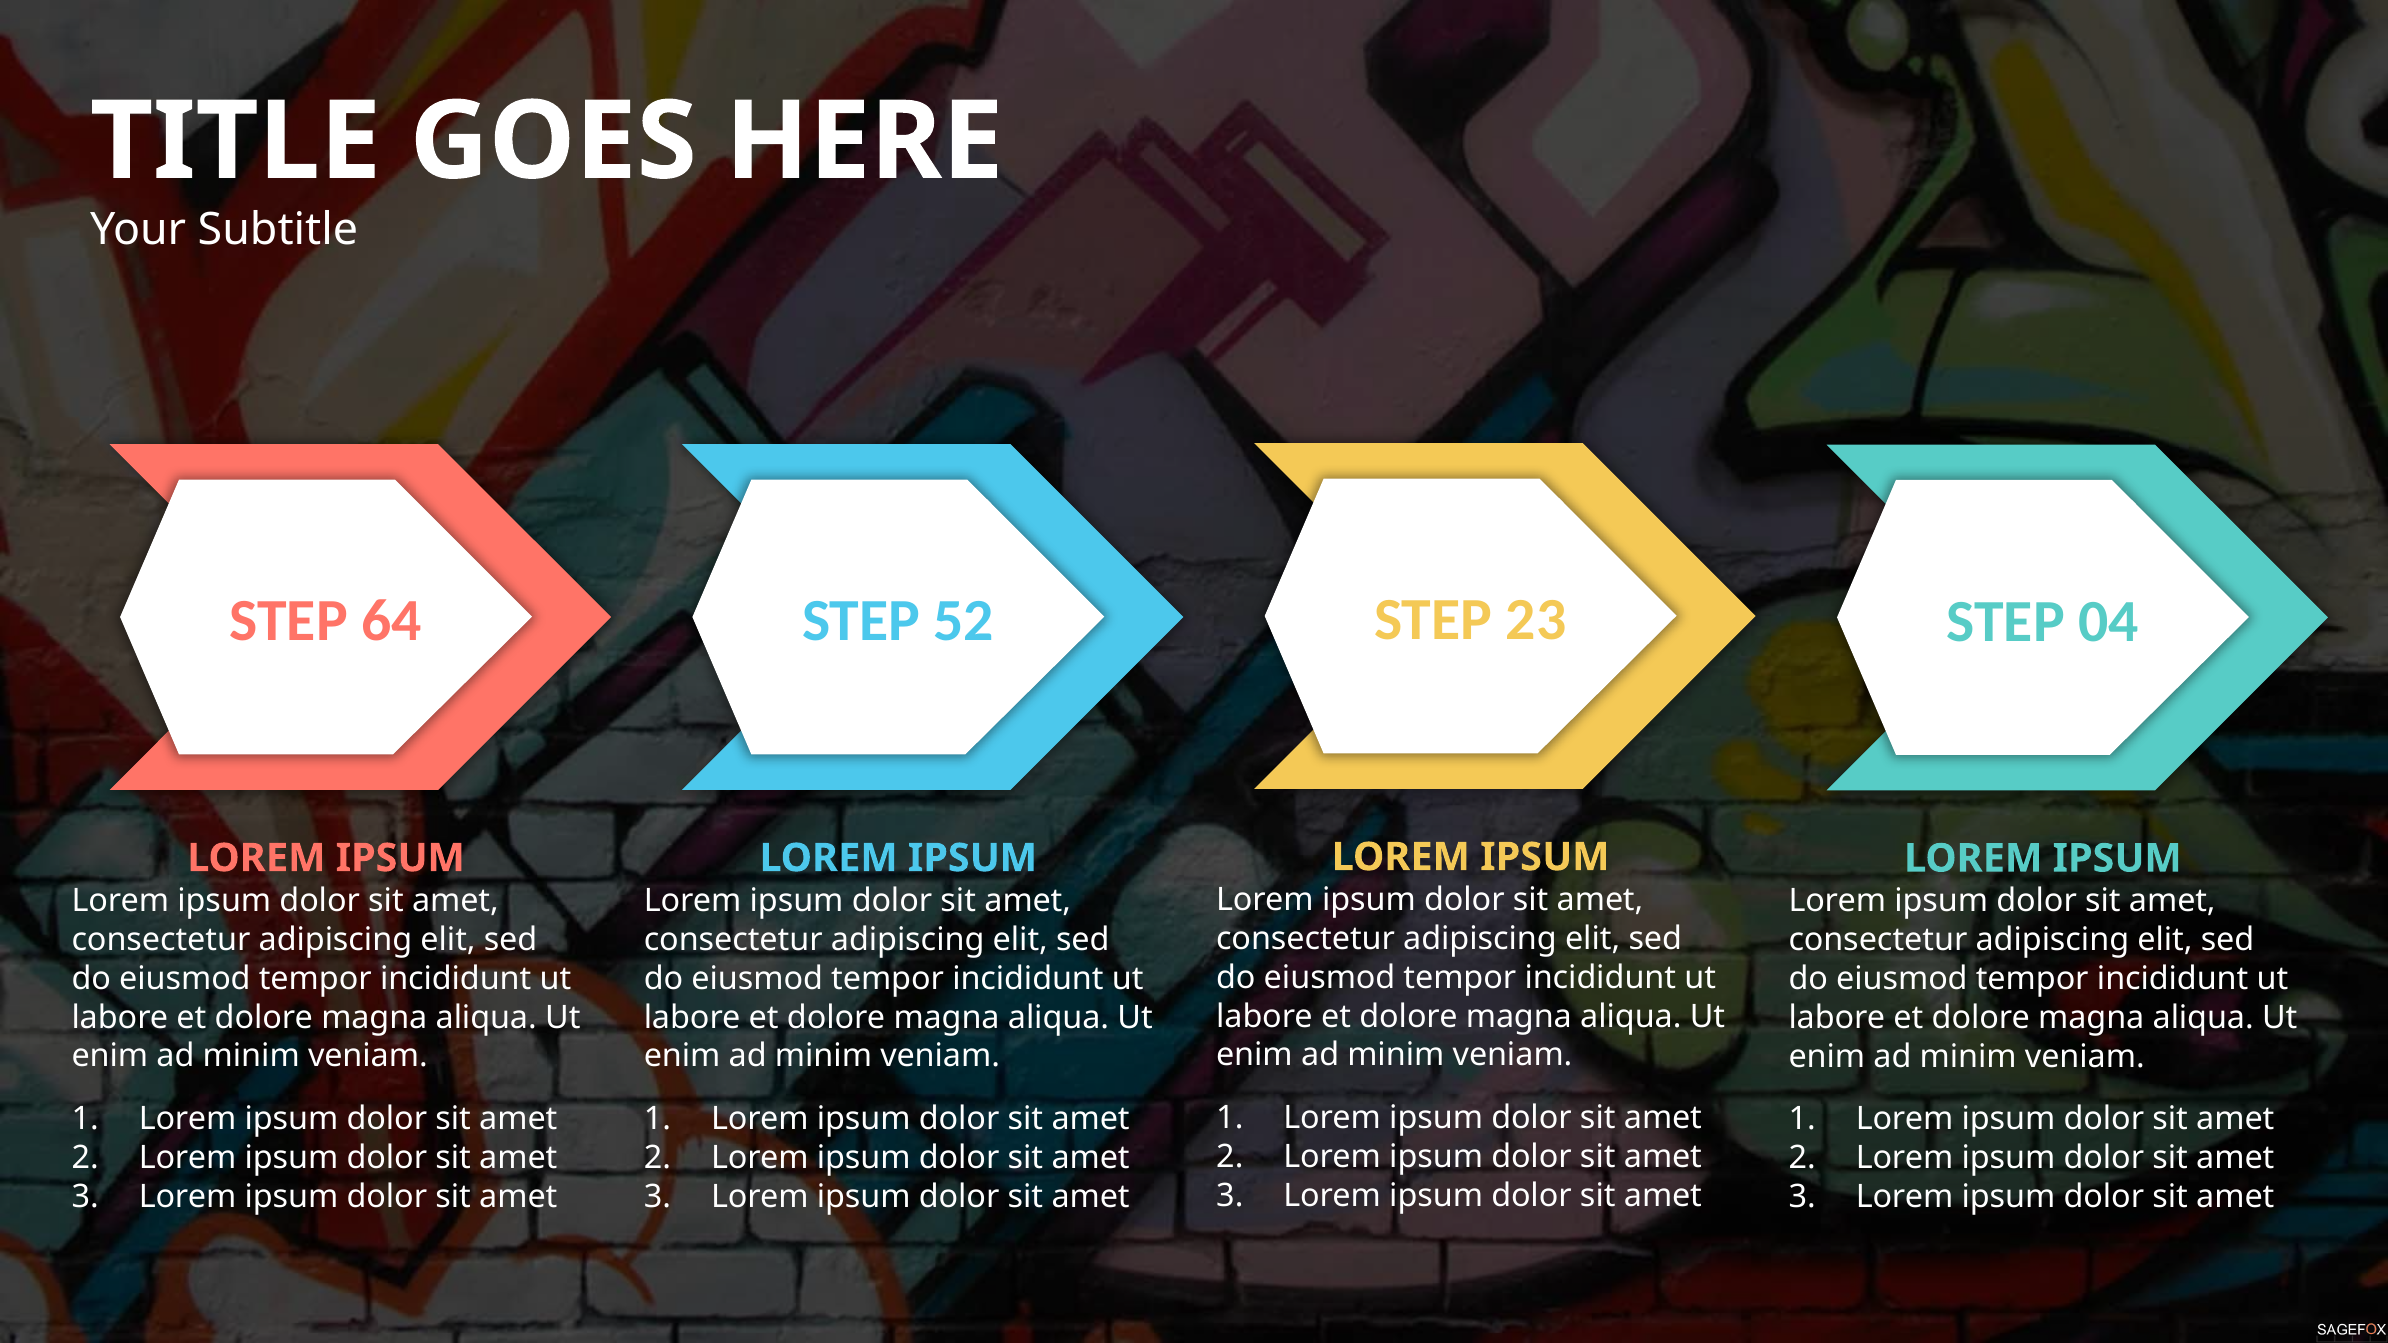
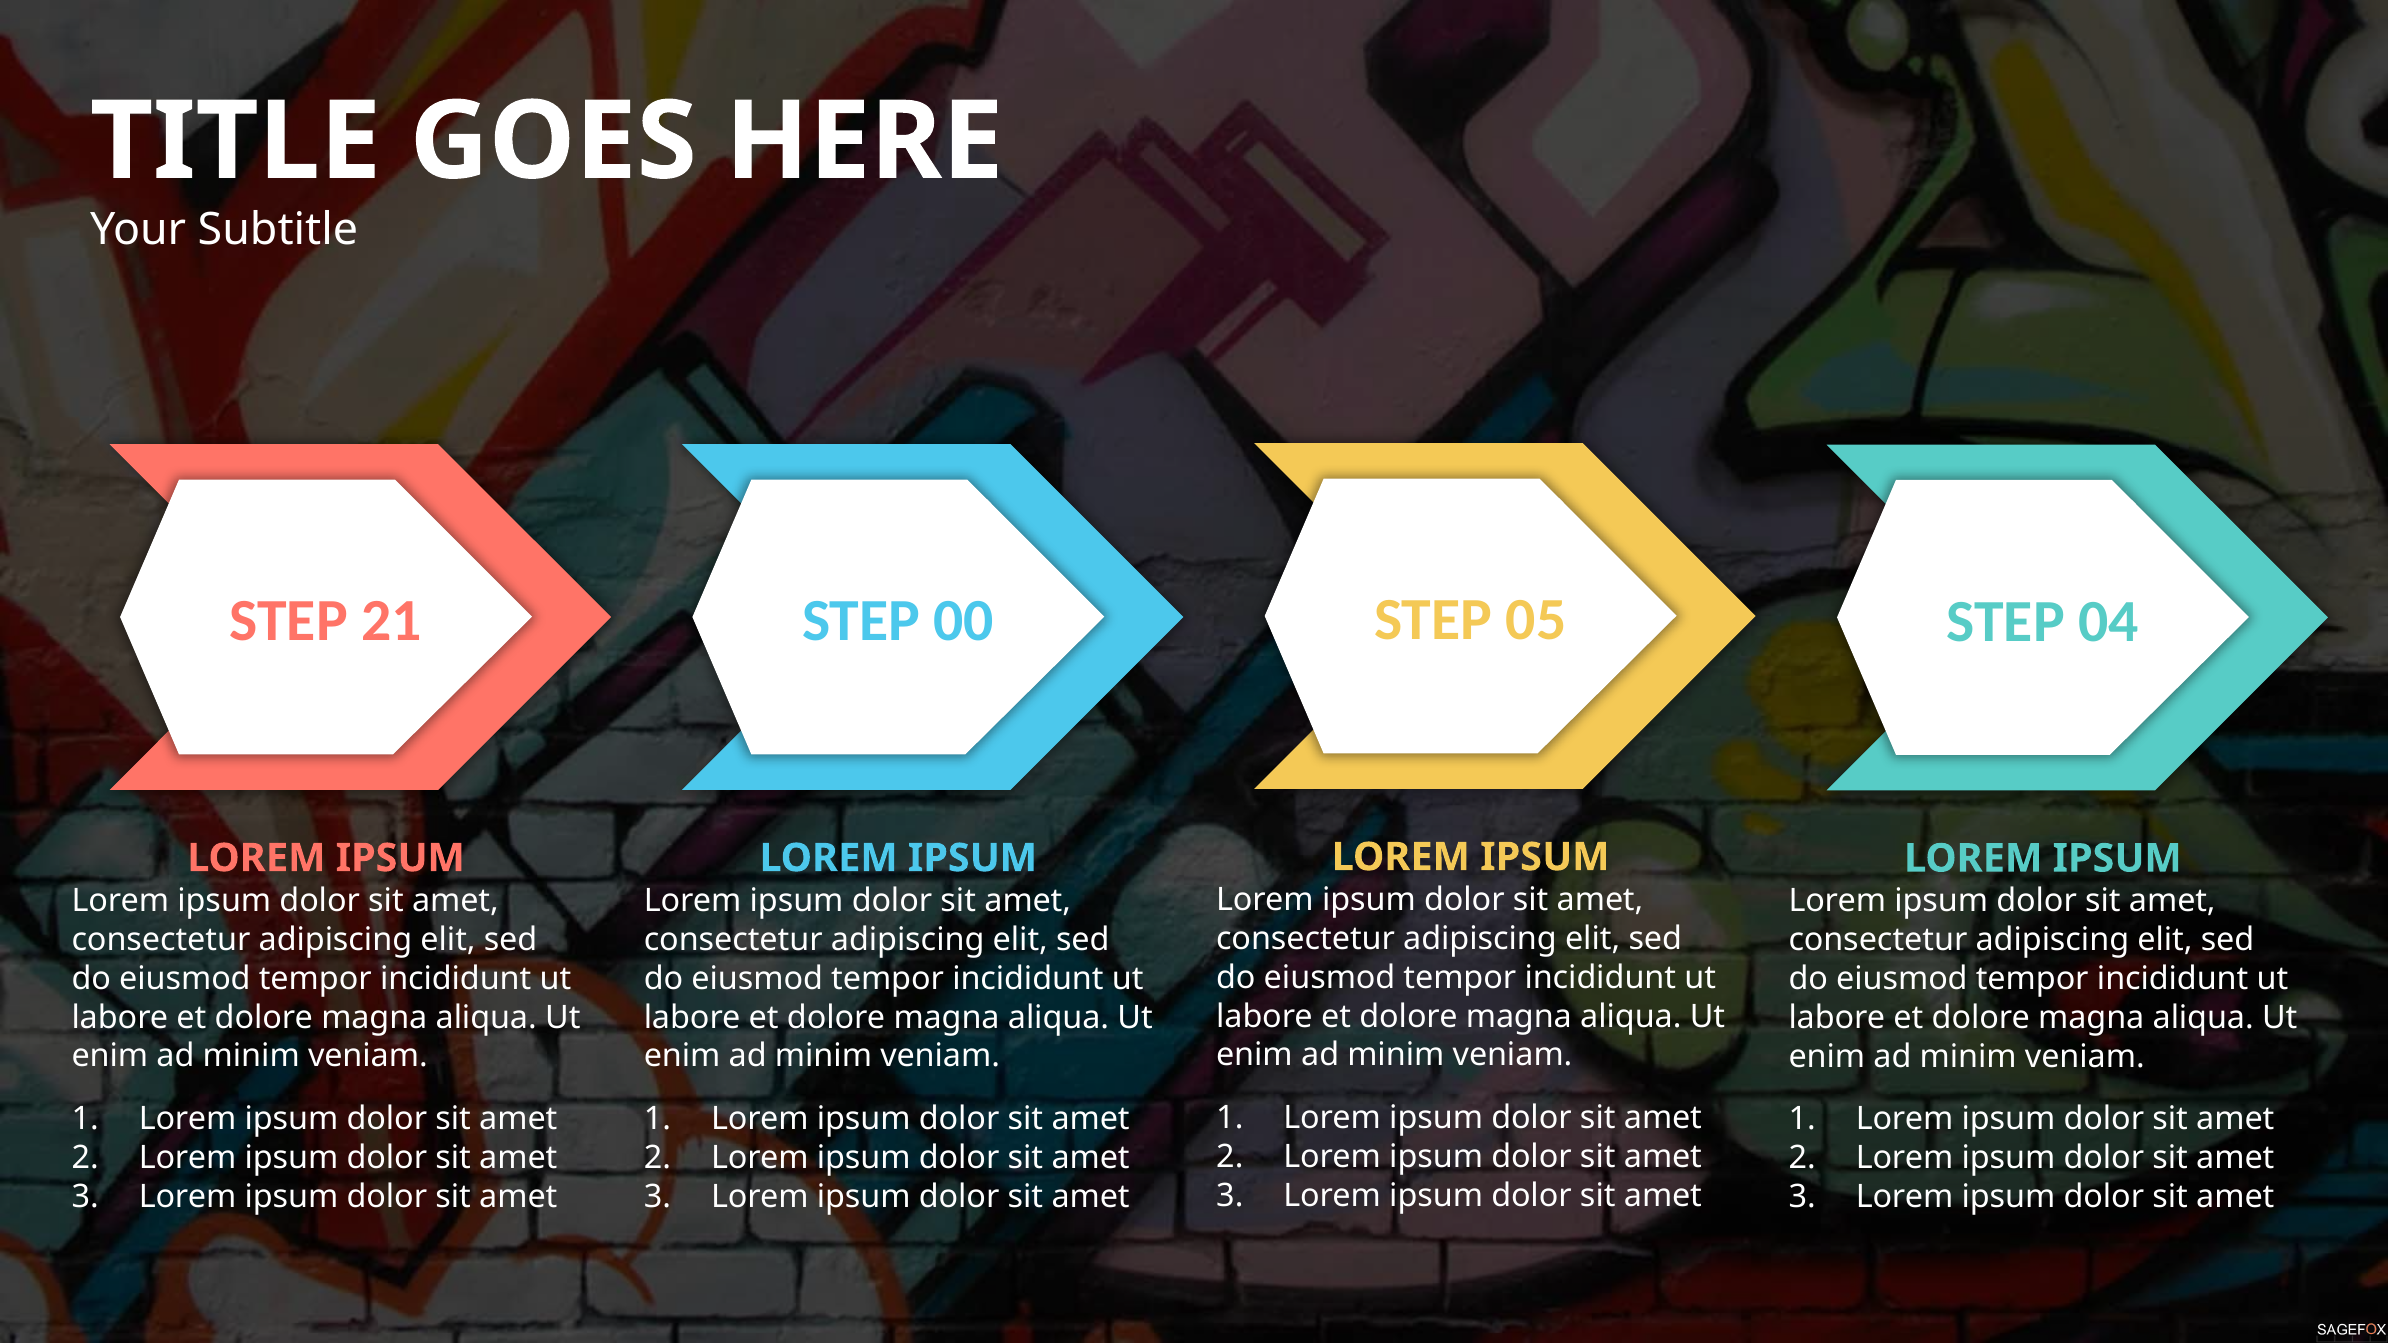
23: 23 -> 05
64: 64 -> 21
52: 52 -> 00
